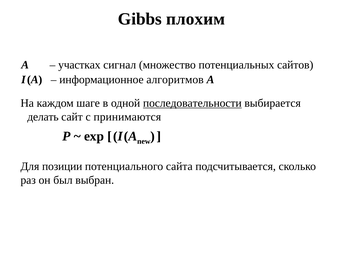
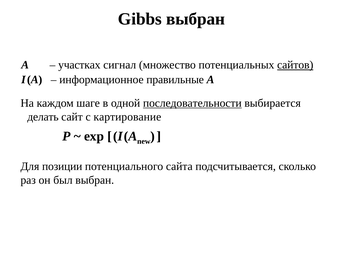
Gibbs плохим: плохим -> выбран
сайтов underline: none -> present
алгоритмов: алгоритмов -> правильные
принимаются: принимаются -> картирование
